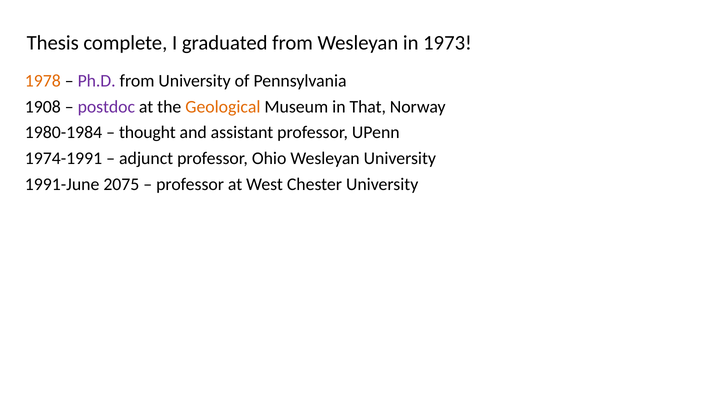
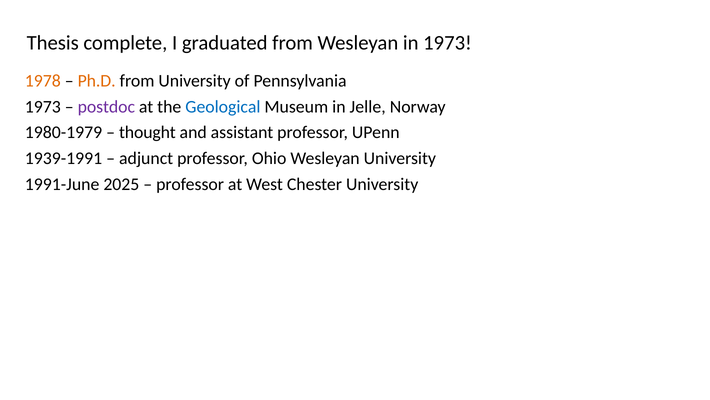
Ph.D colour: purple -> orange
1908 at (43, 107): 1908 -> 1973
Geological colour: orange -> blue
That: That -> Jelle
1980-1984: 1980-1984 -> 1980-1979
1974-1991: 1974-1991 -> 1939-1991
2075: 2075 -> 2025
